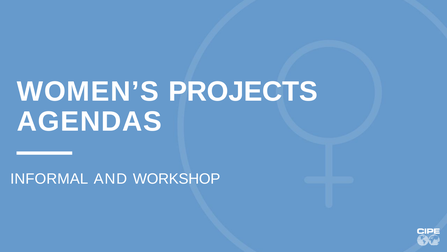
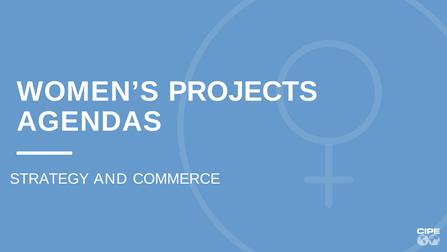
INFORMAL: INFORMAL -> STRATEGY
WORKSHOP: WORKSHOP -> COMMERCE
